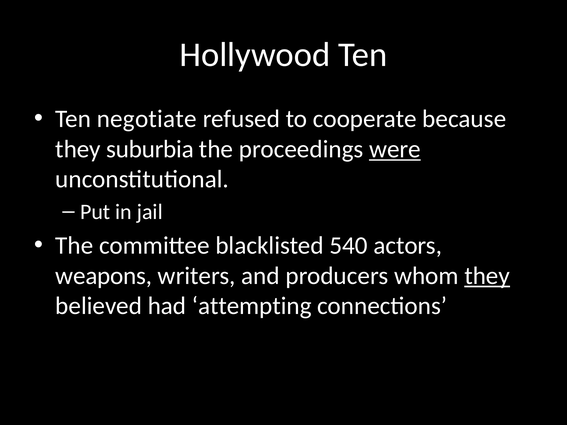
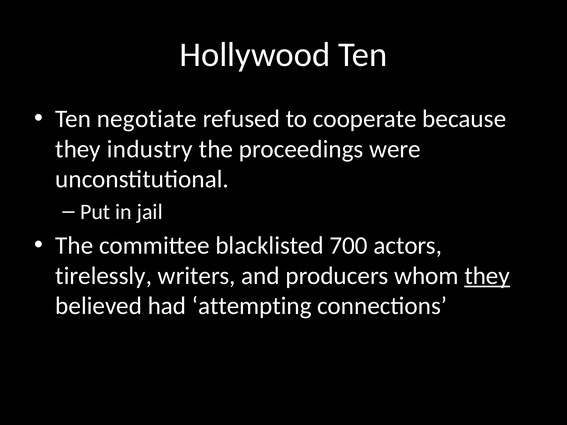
suburbia: suburbia -> industry
were underline: present -> none
540: 540 -> 700
weapons: weapons -> tirelessly
